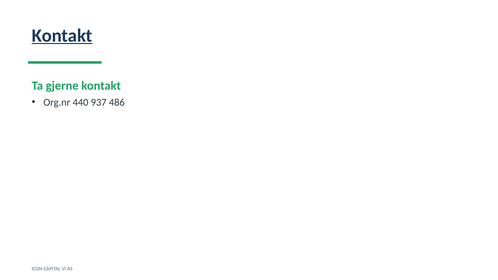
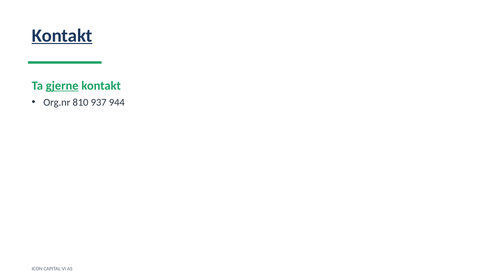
gjerne underline: none -> present
440: 440 -> 810
486: 486 -> 944
